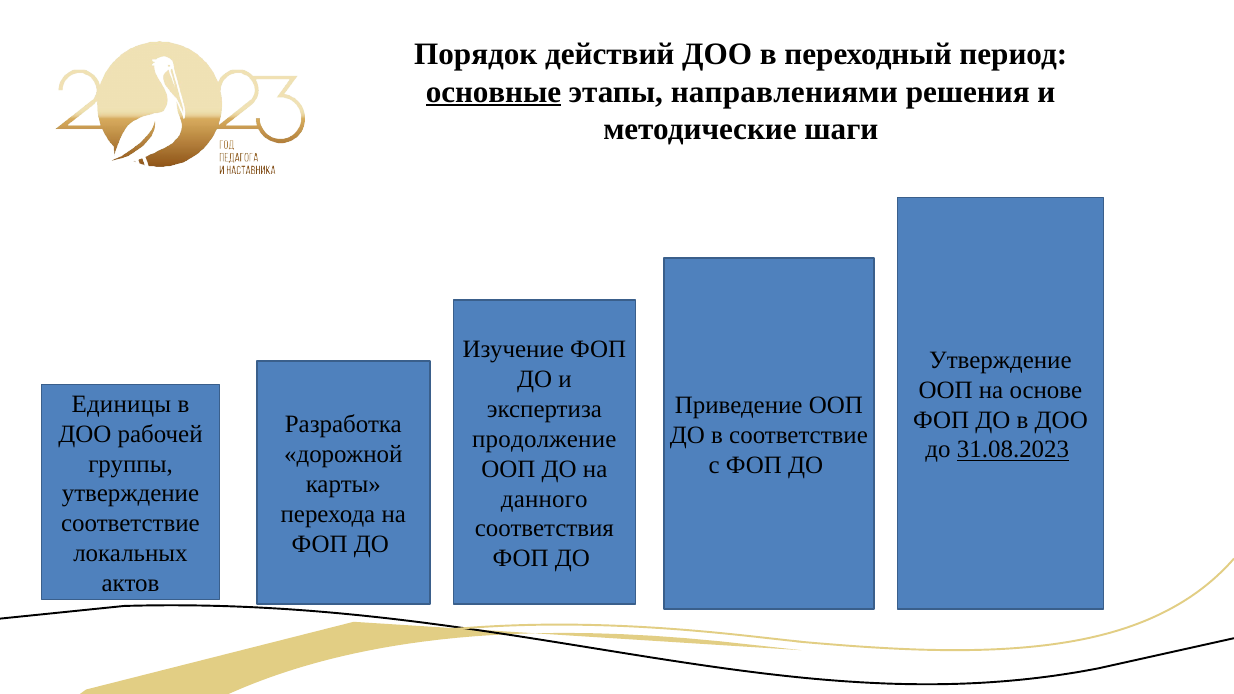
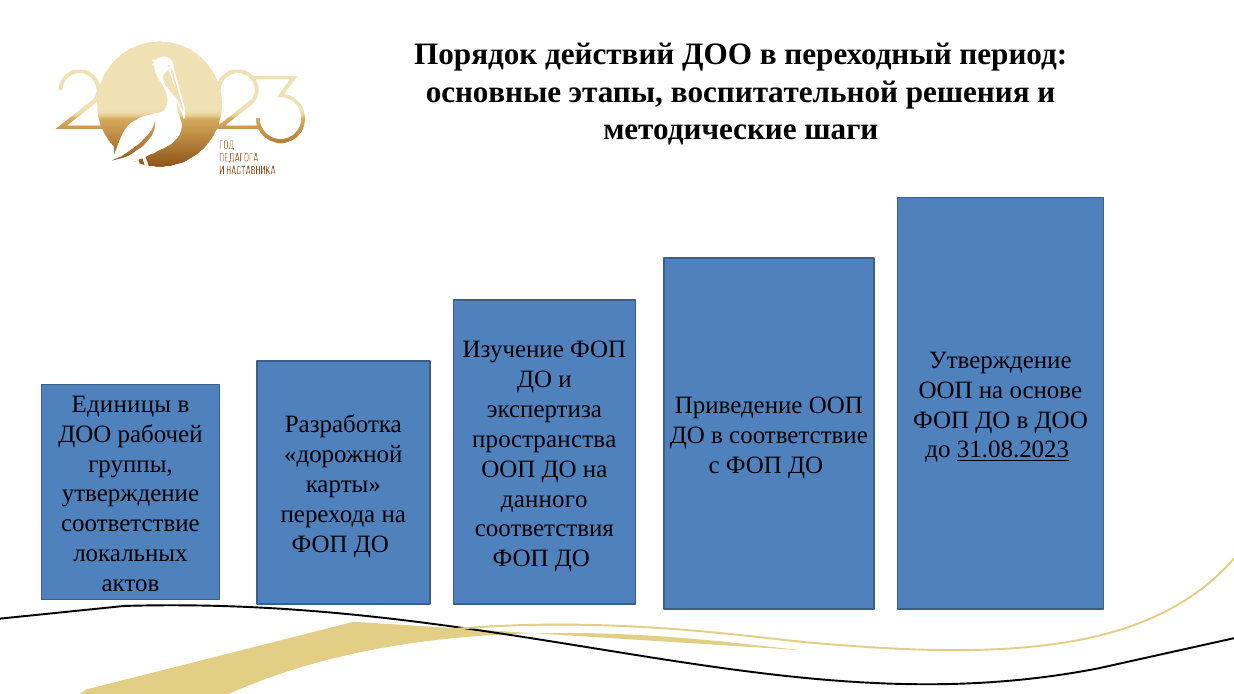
основные underline: present -> none
направлениями: направлениями -> воспитательной
продолжение: продолжение -> пространства
